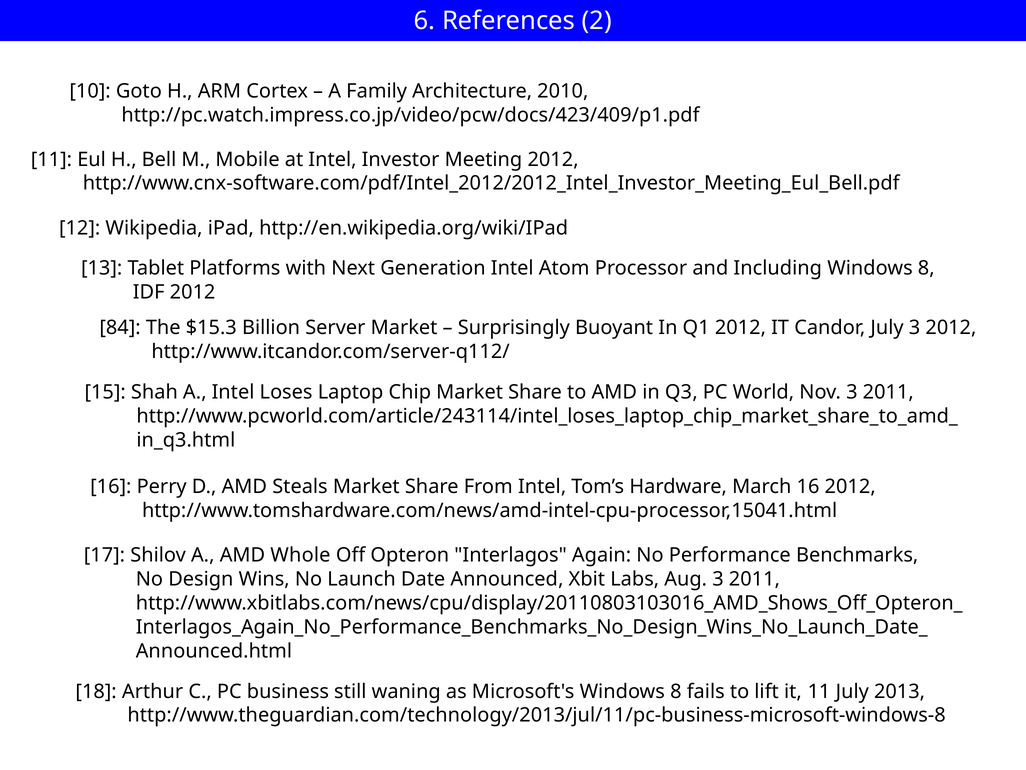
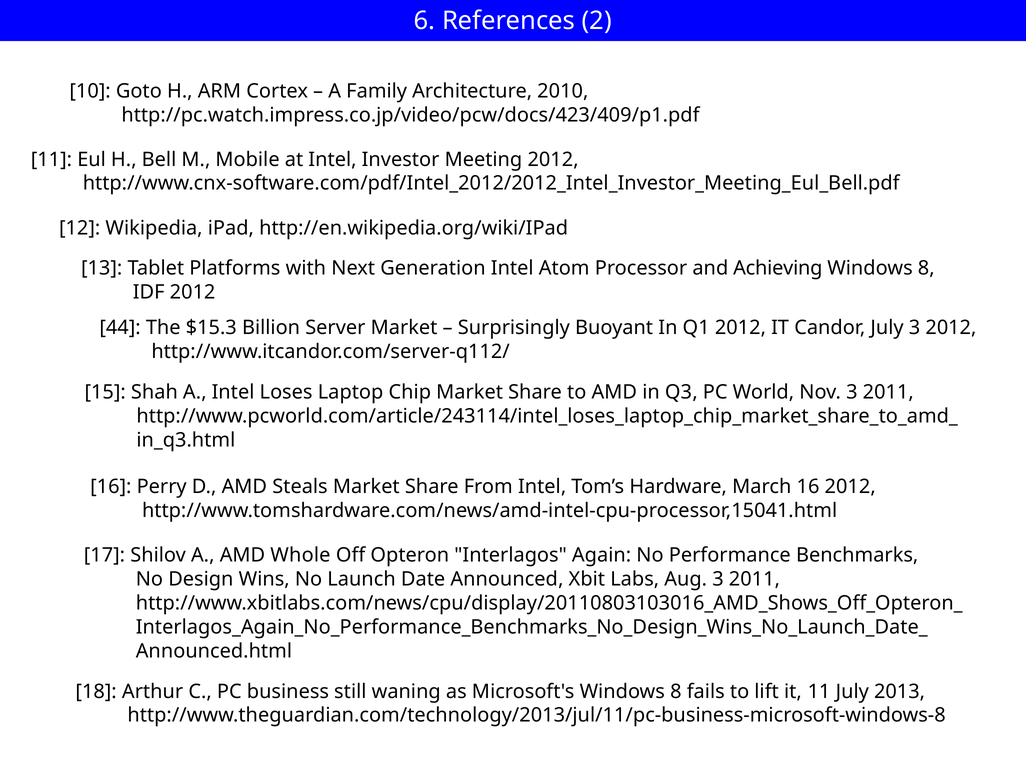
Including: Including -> Achieving
84: 84 -> 44
